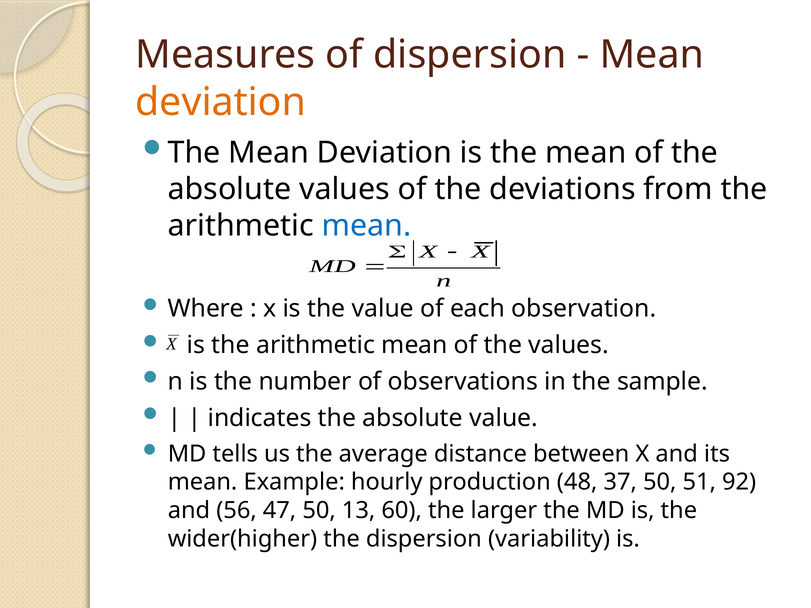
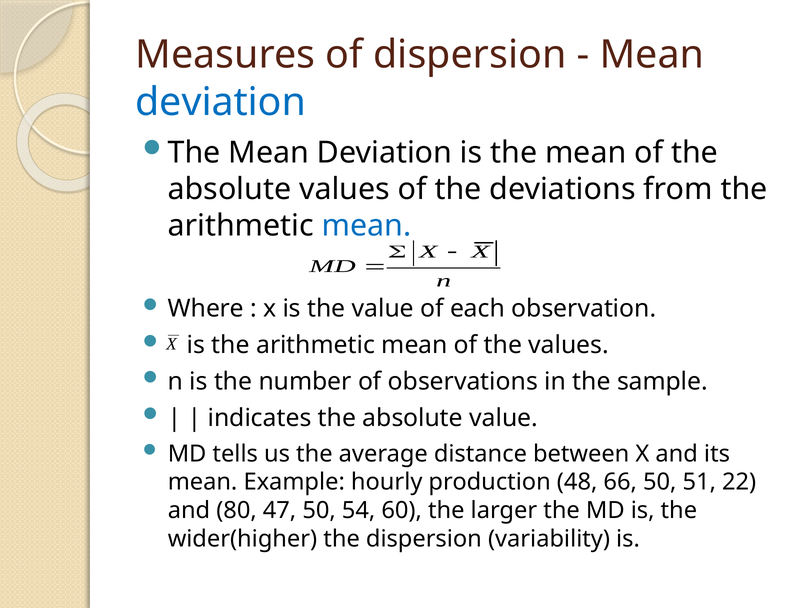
deviation at (221, 102) colour: orange -> blue
37: 37 -> 66
92: 92 -> 22
56: 56 -> 80
13: 13 -> 54
